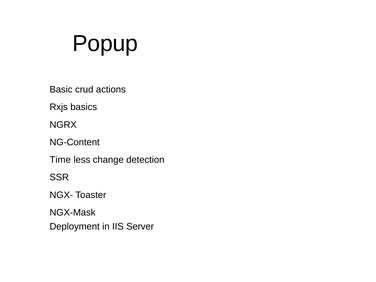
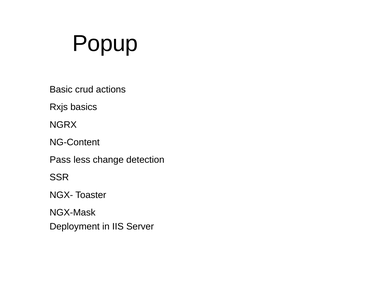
Time: Time -> Pass
